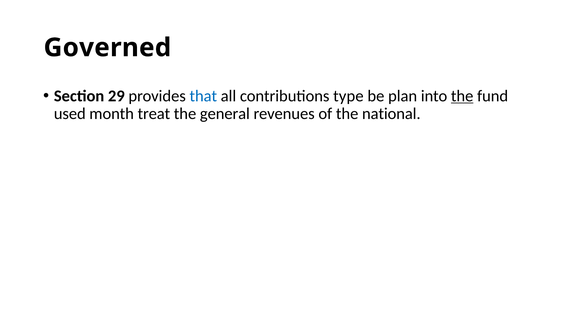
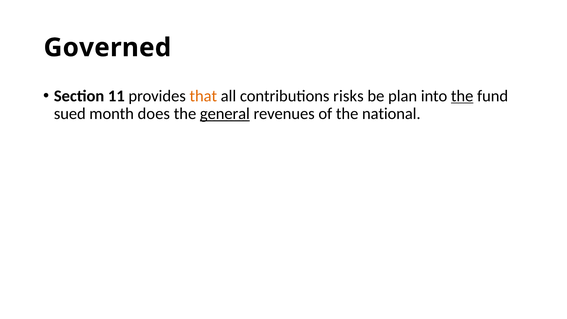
29: 29 -> 11
that colour: blue -> orange
type: type -> risks
used: used -> sued
treat: treat -> does
general underline: none -> present
